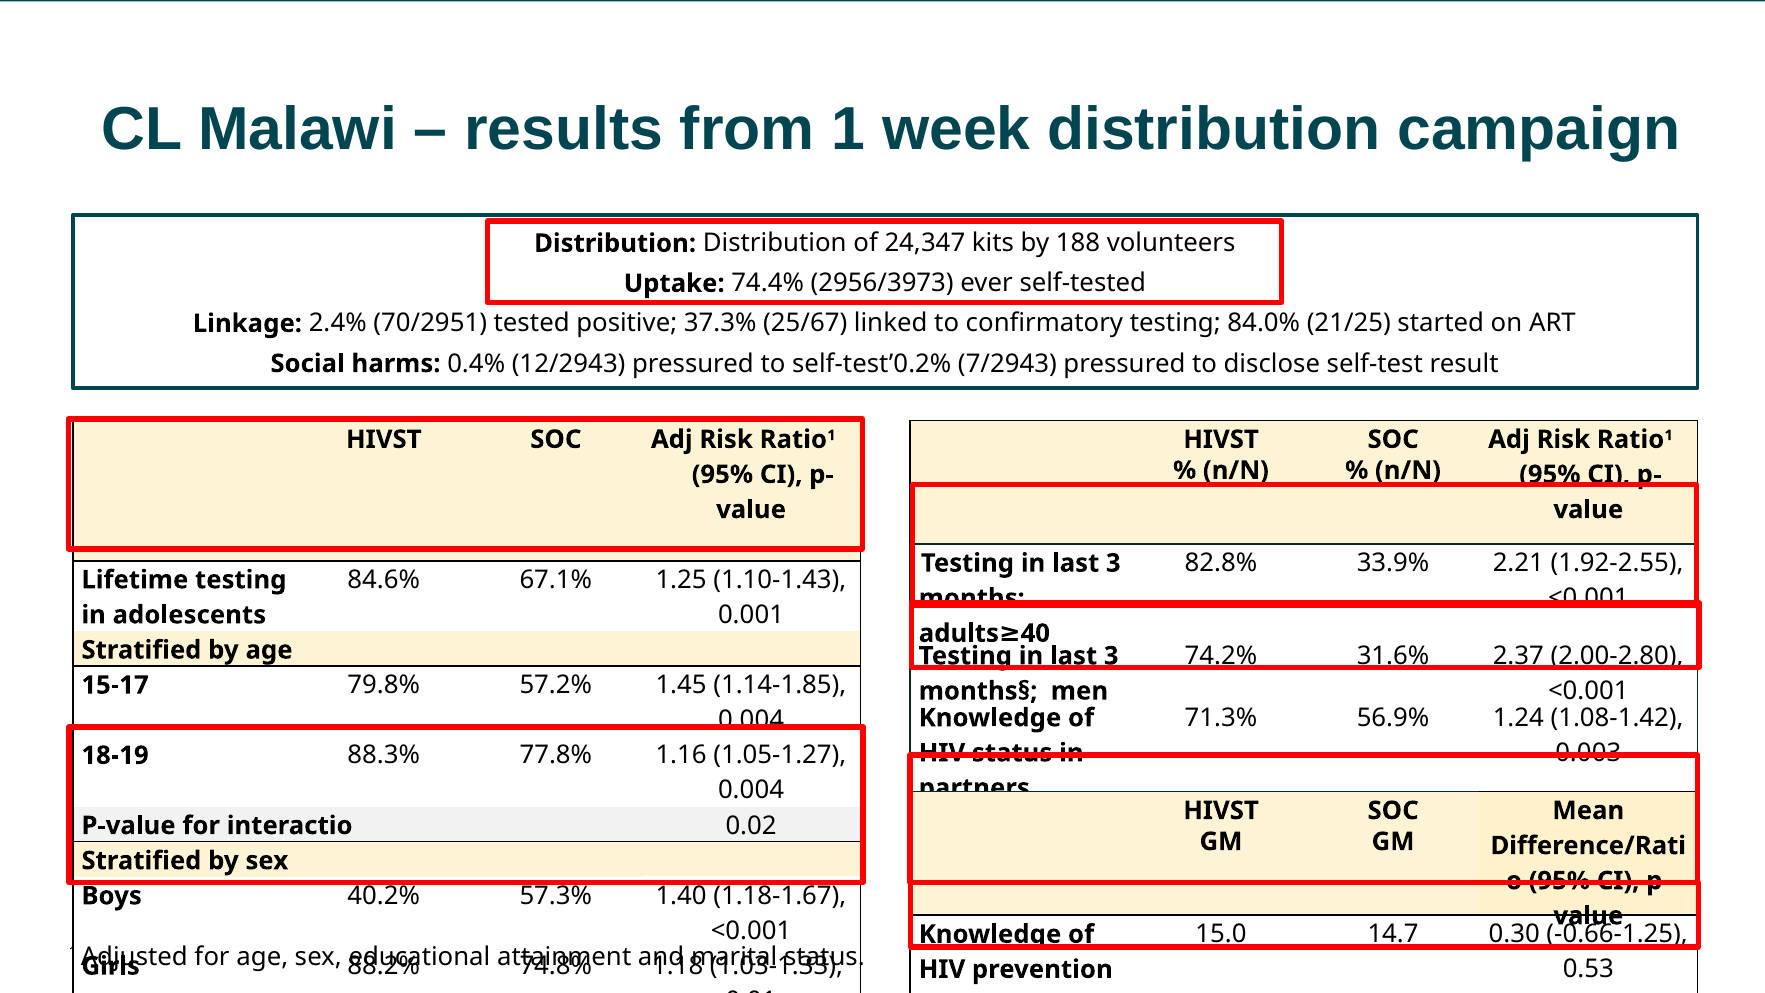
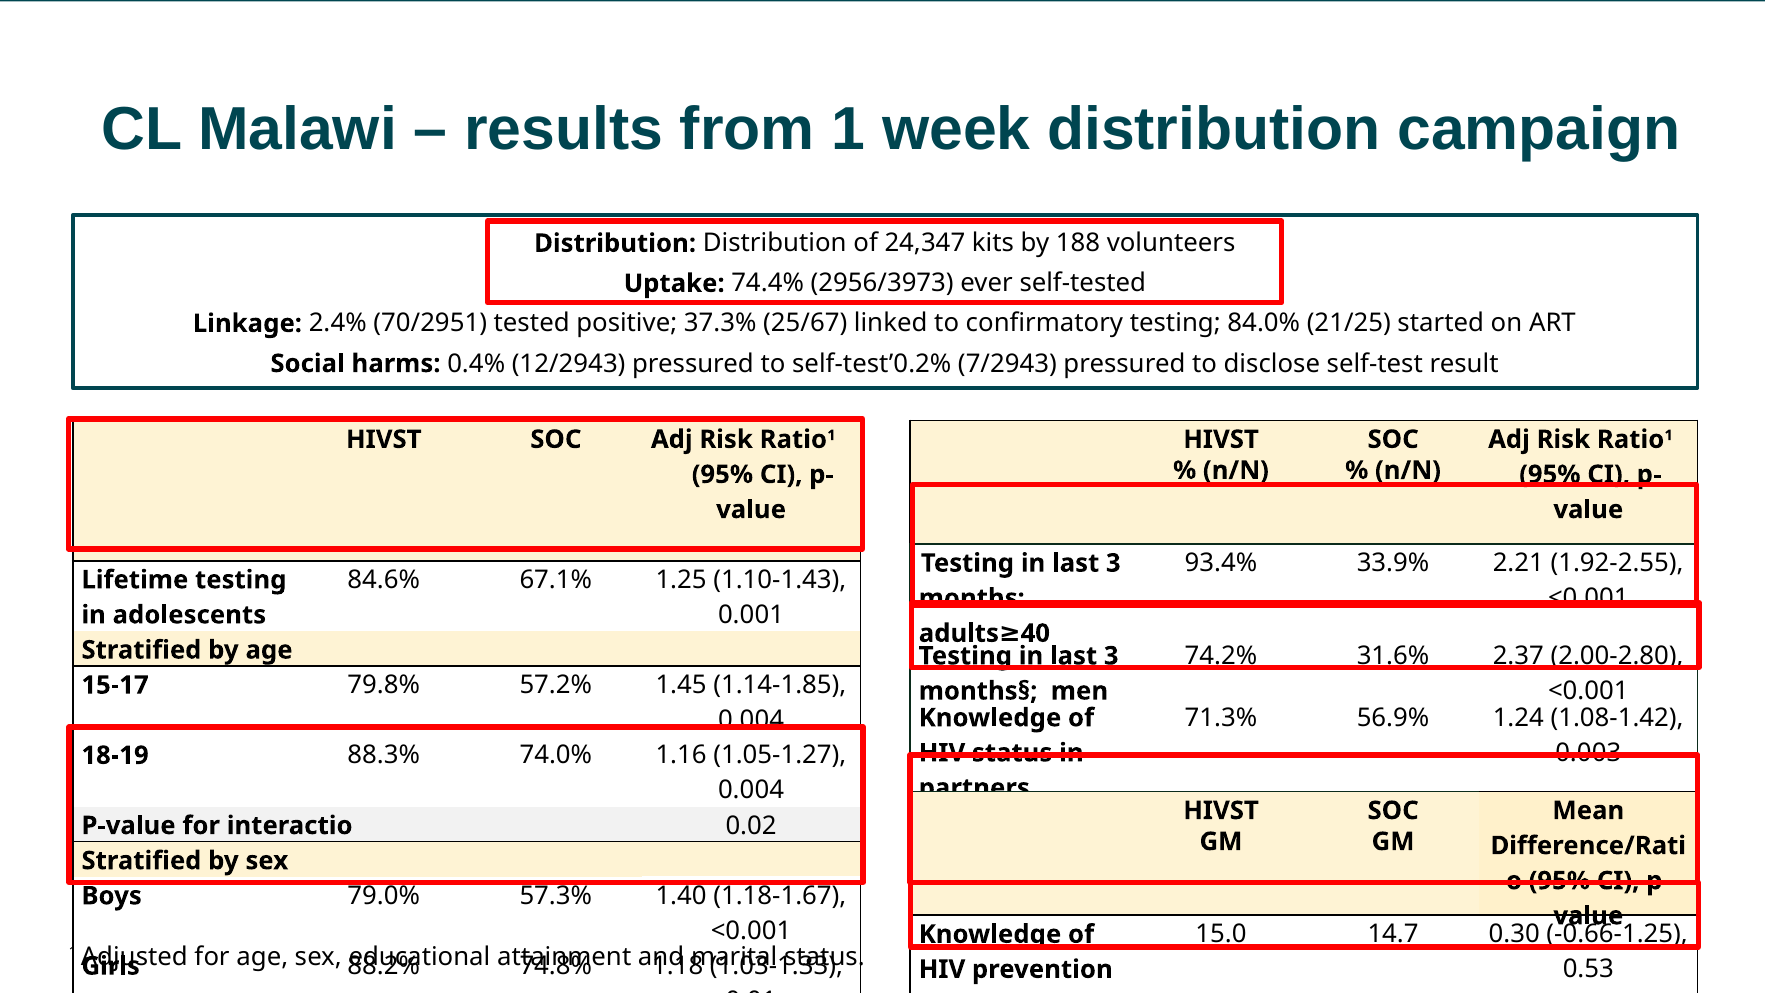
82.8%: 82.8% -> 93.4%
77.8%: 77.8% -> 74.0%
40.2%: 40.2% -> 79.0%
